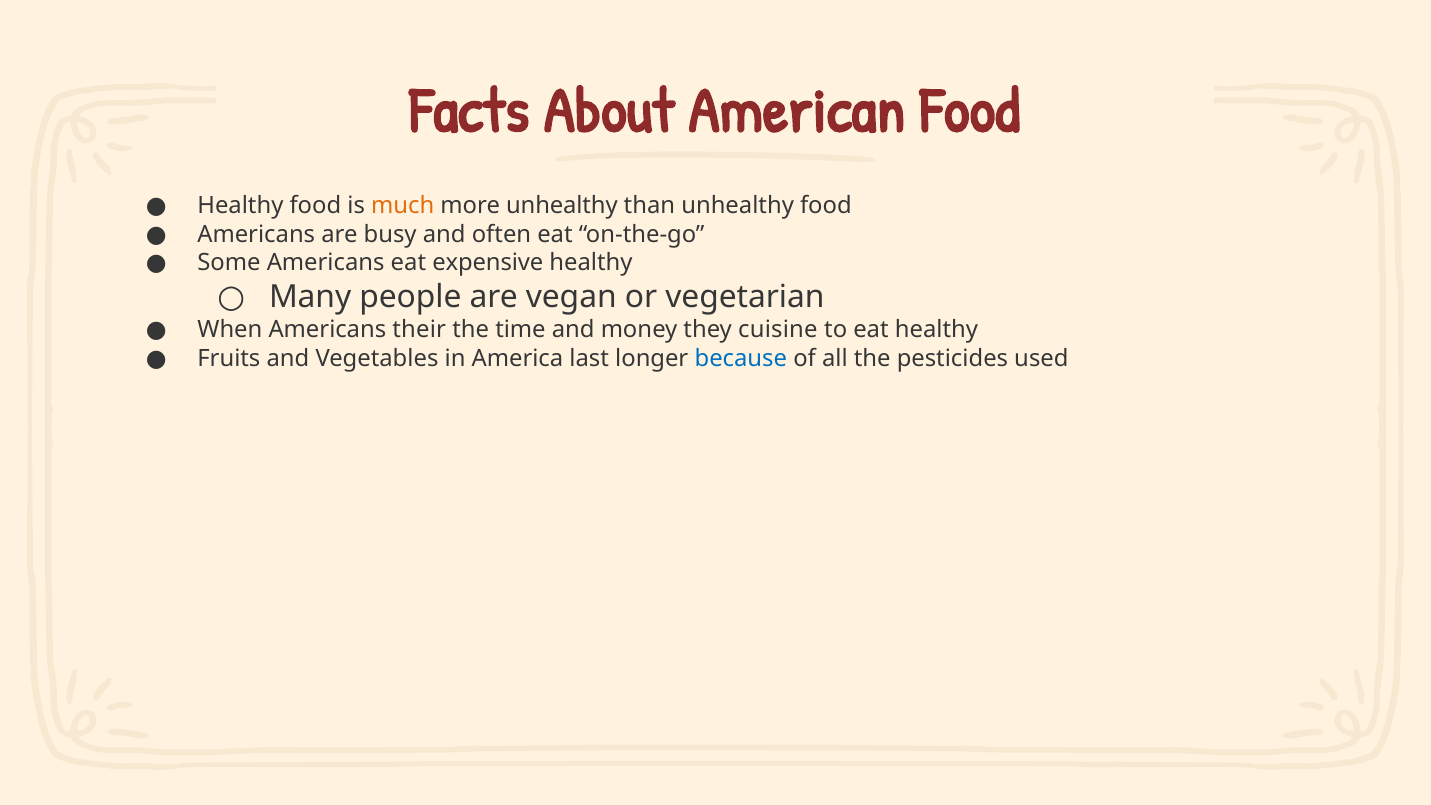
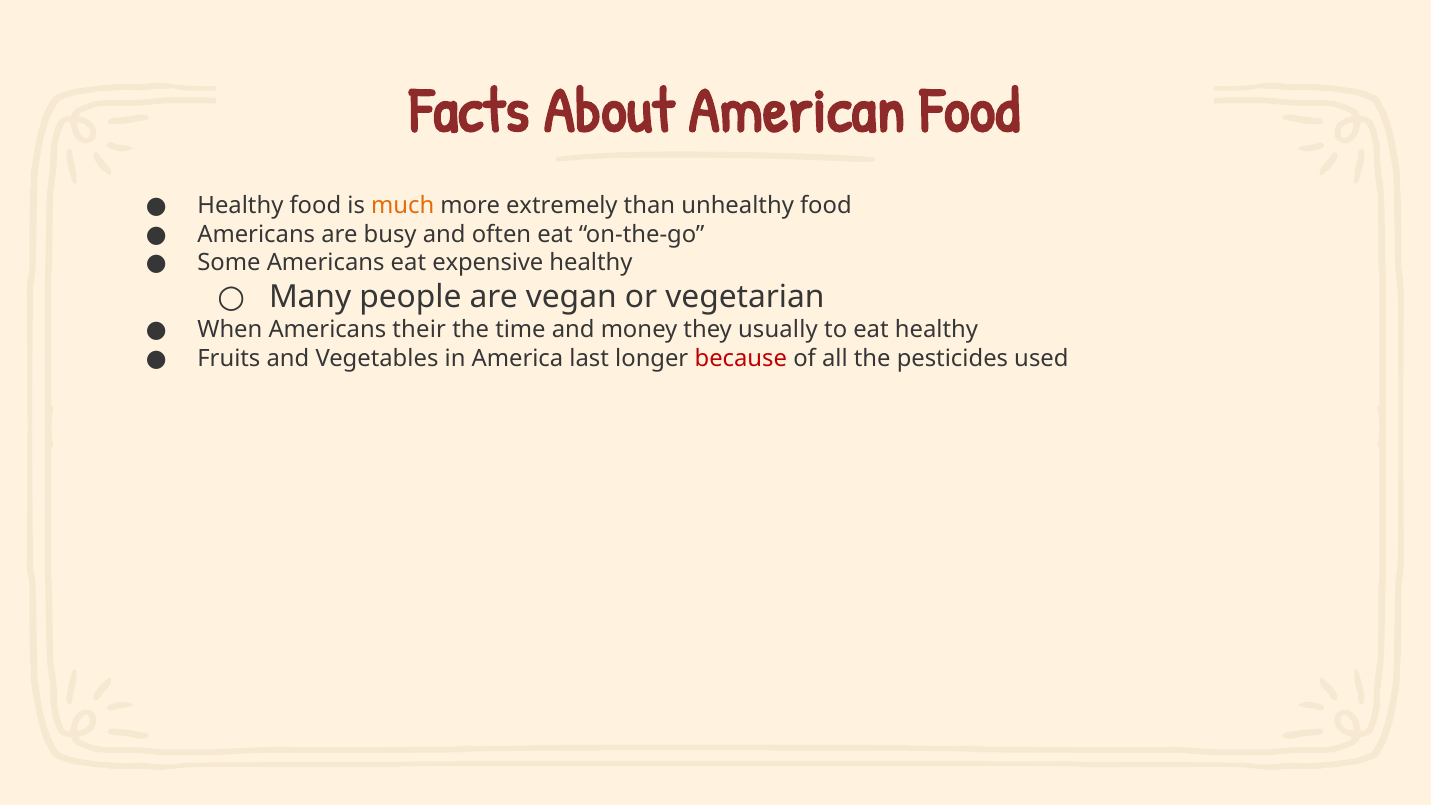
more unhealthy: unhealthy -> extremely
cuisine: cuisine -> usually
because colour: blue -> red
